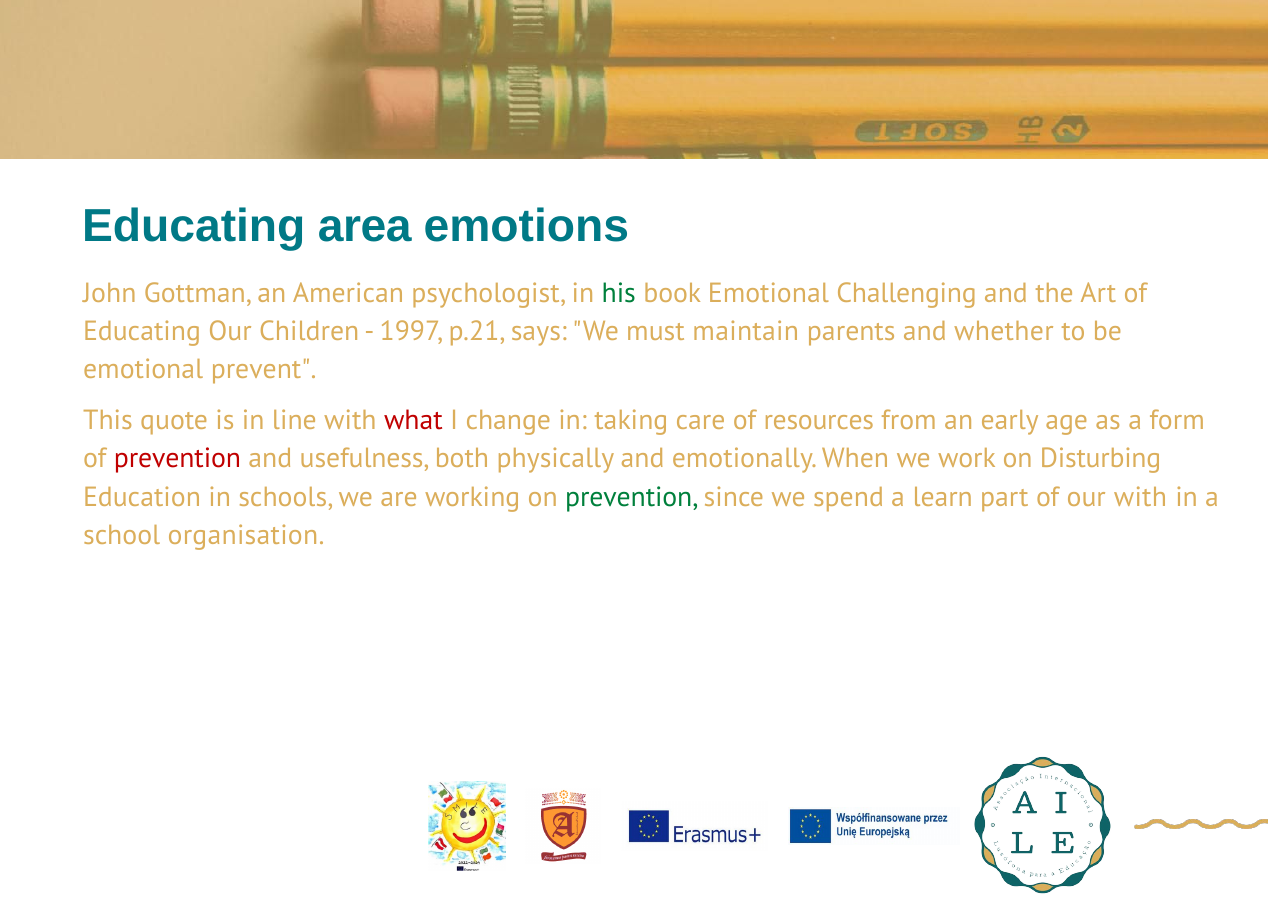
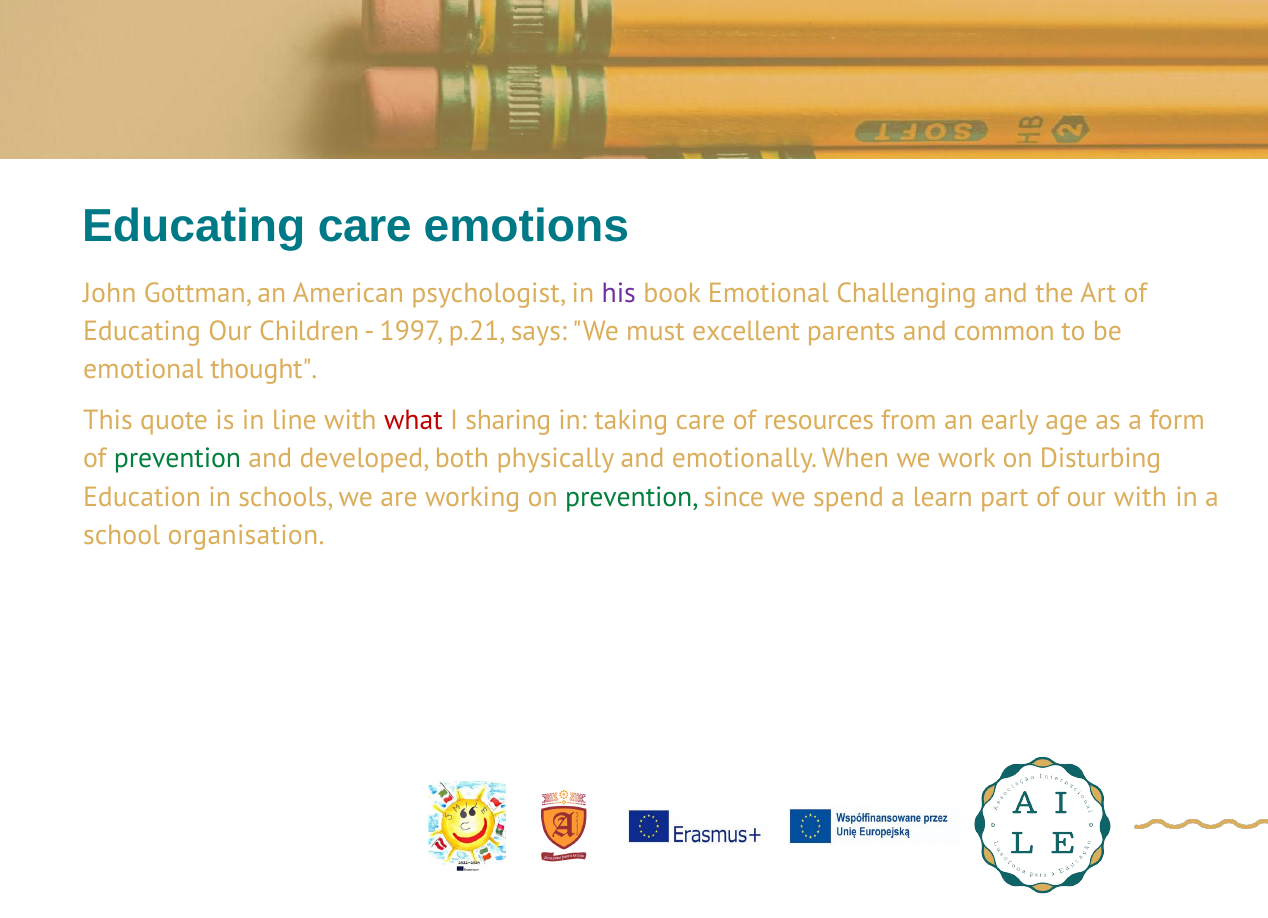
Educating area: area -> care
his colour: green -> purple
maintain: maintain -> excellent
whether: whether -> common
prevent: prevent -> thought
change: change -> sharing
prevention at (177, 458) colour: red -> green
usefulness: usefulness -> developed
